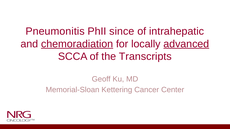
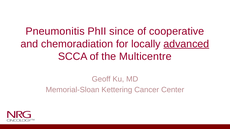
intrahepatic: intrahepatic -> cooperative
chemoradiation underline: present -> none
Transcripts: Transcripts -> Multicentre
